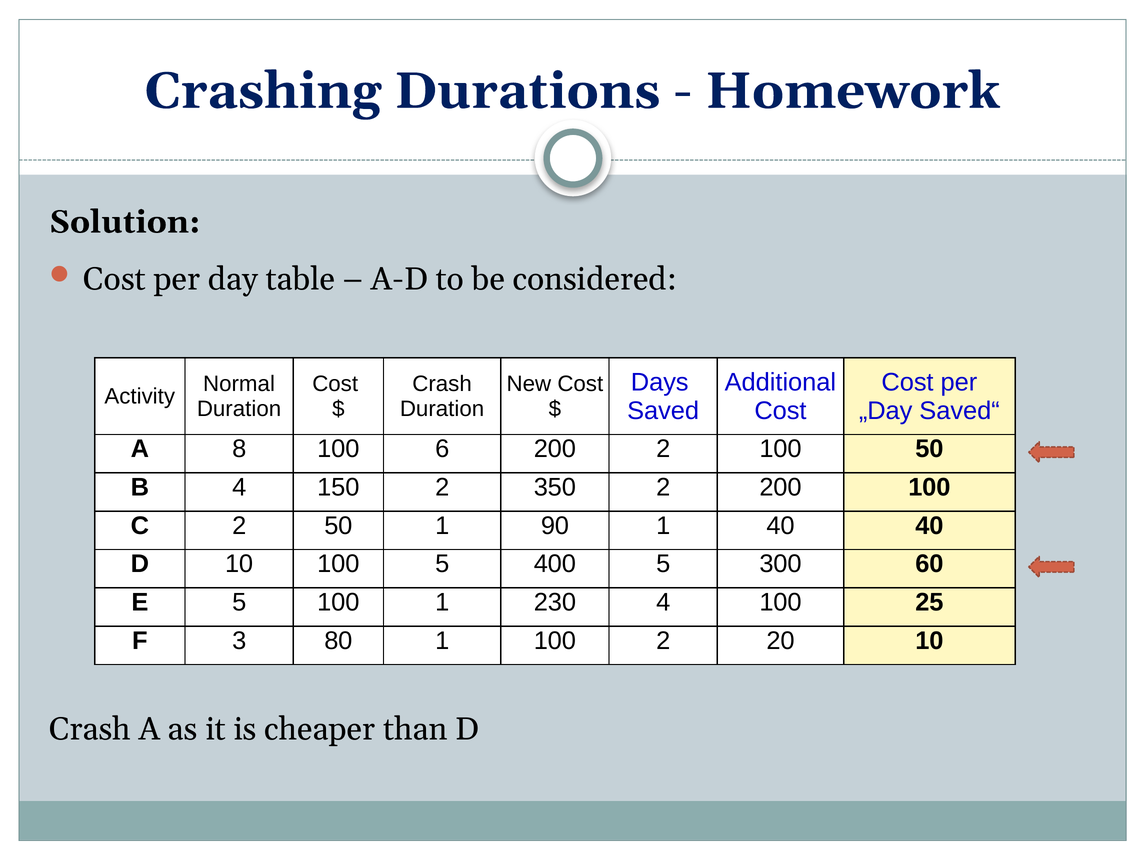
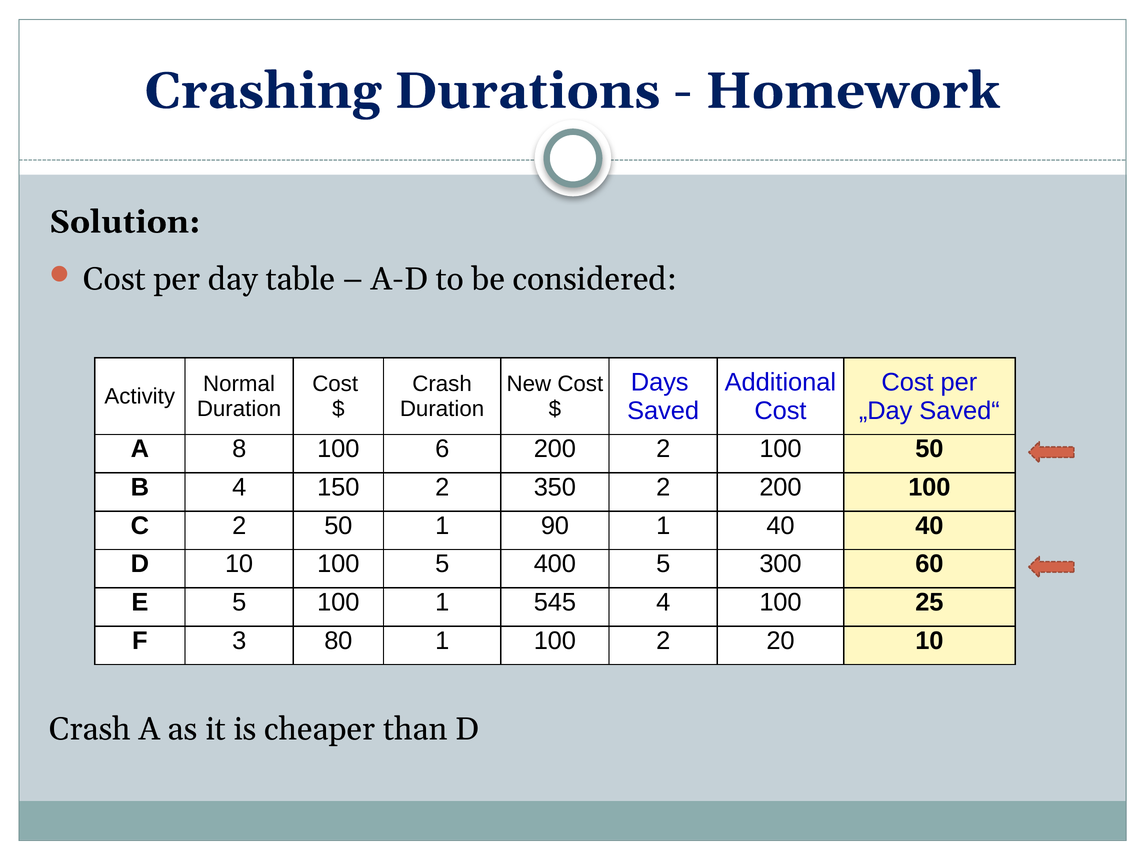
230: 230 -> 545
